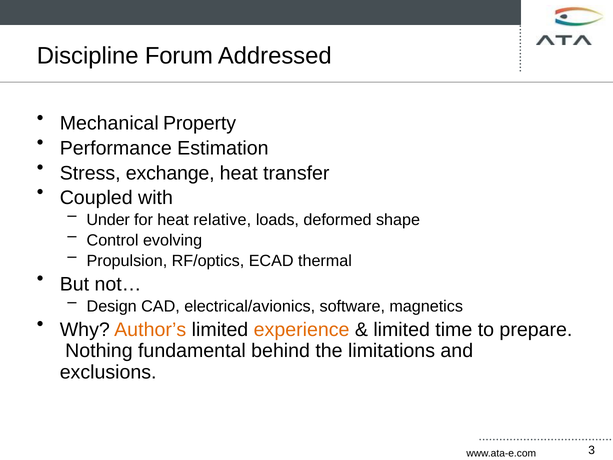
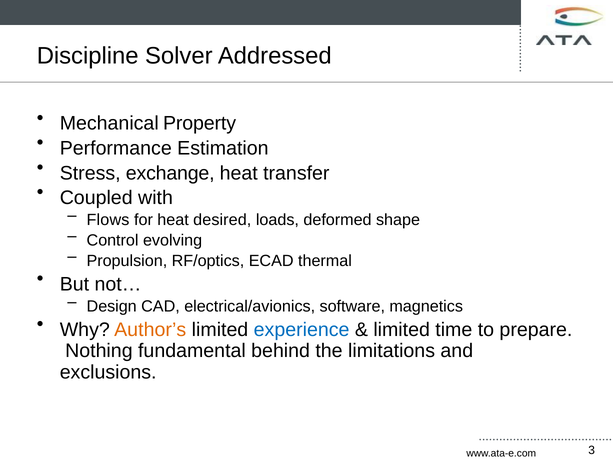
Forum: Forum -> Solver
Under: Under -> Flows
relative: relative -> desired
experience colour: orange -> blue
